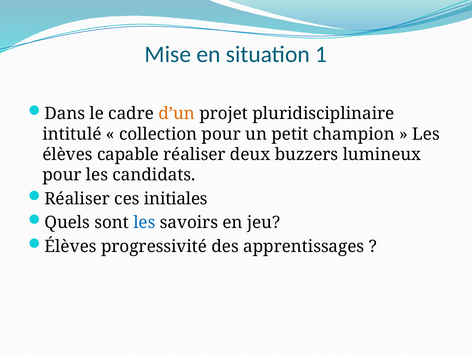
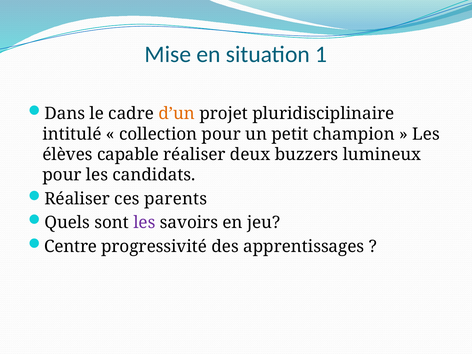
initiales: initiales -> parents
les at (144, 223) colour: blue -> purple
Élèves at (71, 246): Élèves -> Centre
